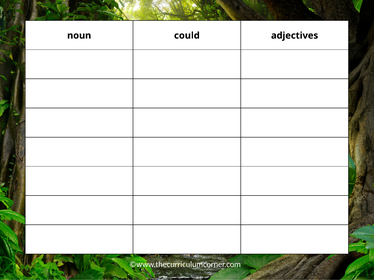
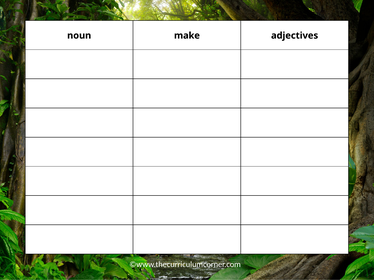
could: could -> make
